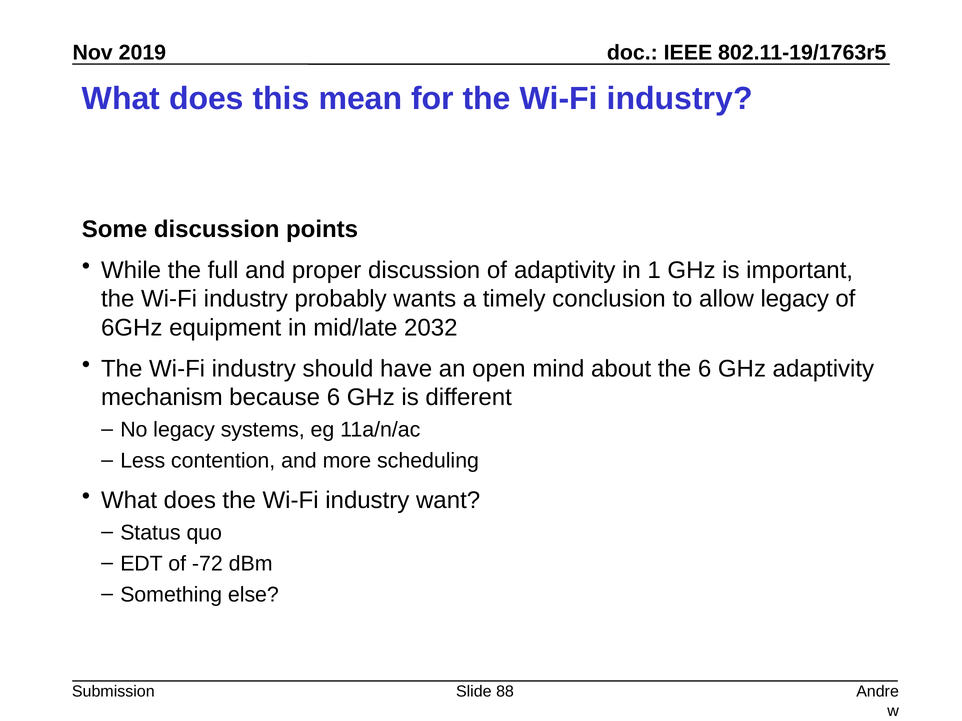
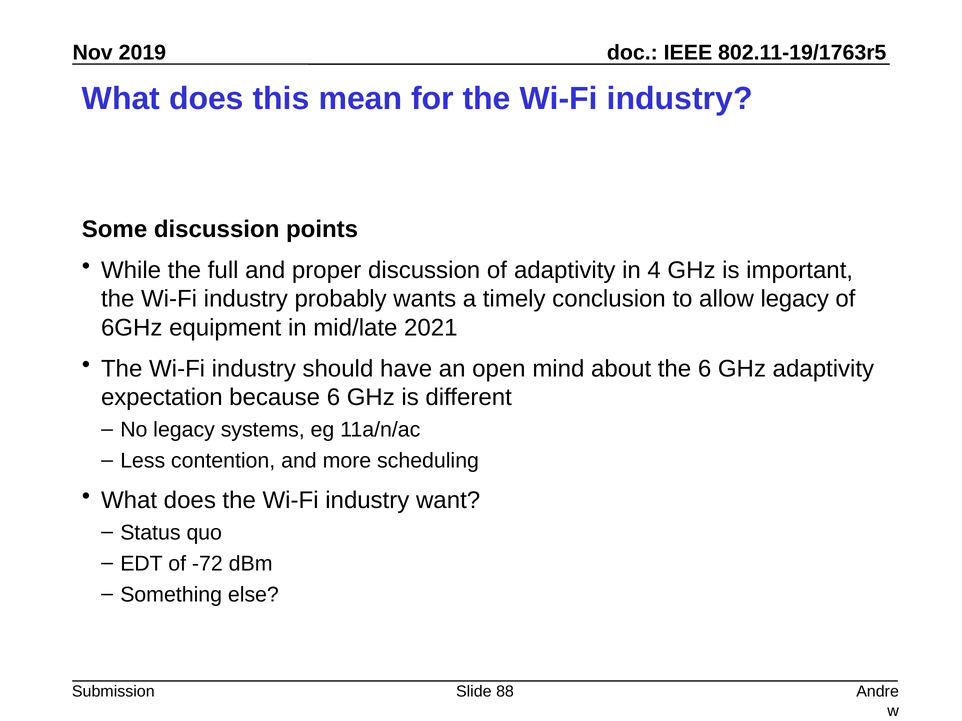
1: 1 -> 4
2032: 2032 -> 2021
mechanism: mechanism -> expectation
